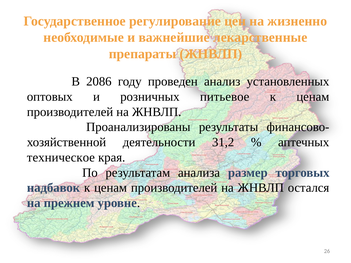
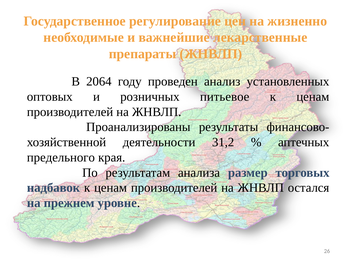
2086: 2086 -> 2064
техническое: техническое -> предельного
